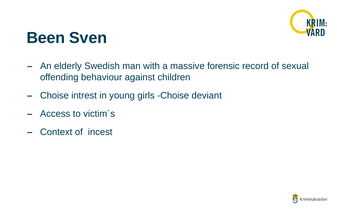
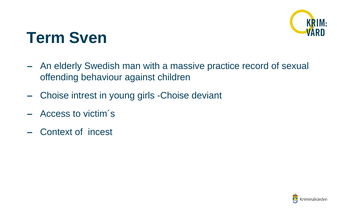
Been: Been -> Term
forensic: forensic -> practice
